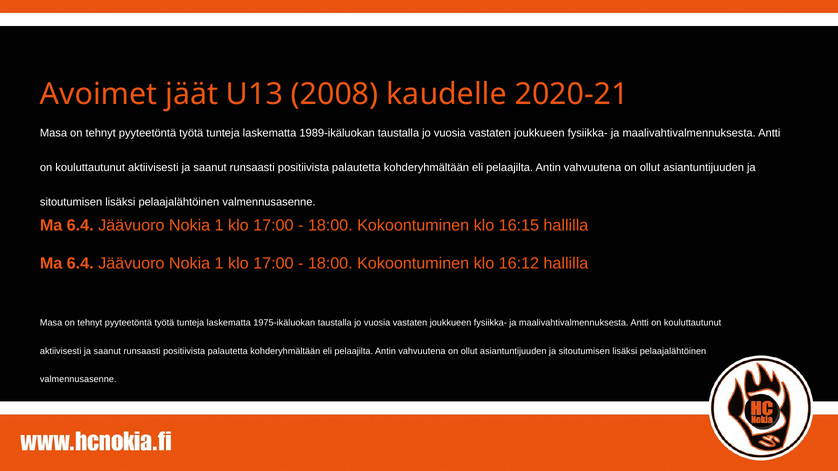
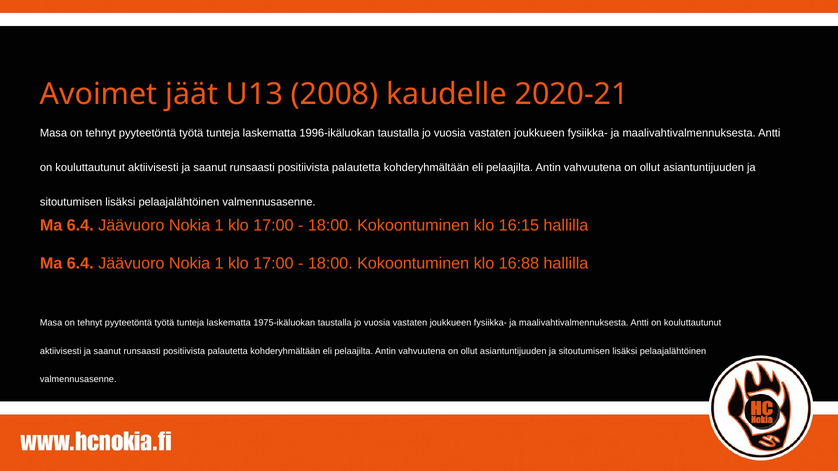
1989-ikäluokan: 1989-ikäluokan -> 1996-ikäluokan
16:12: 16:12 -> 16:88
